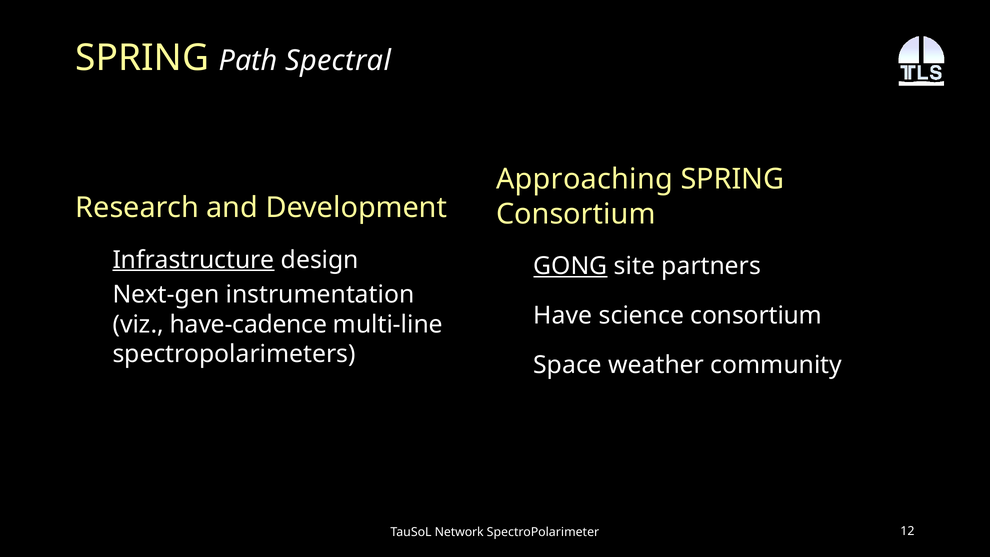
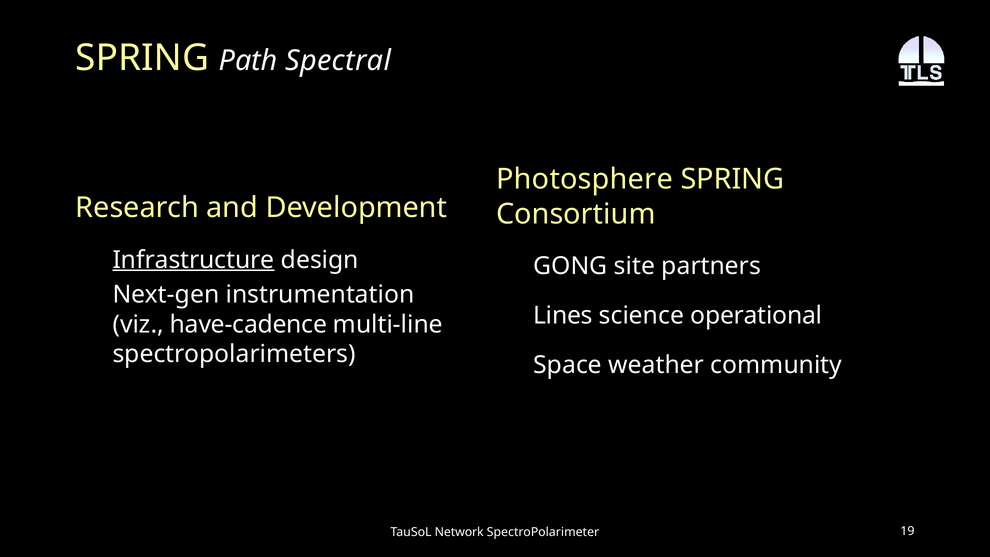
Approaching: Approaching -> Photosphere
GONG underline: present -> none
Have: Have -> Lines
science consortium: consortium -> operational
12: 12 -> 19
